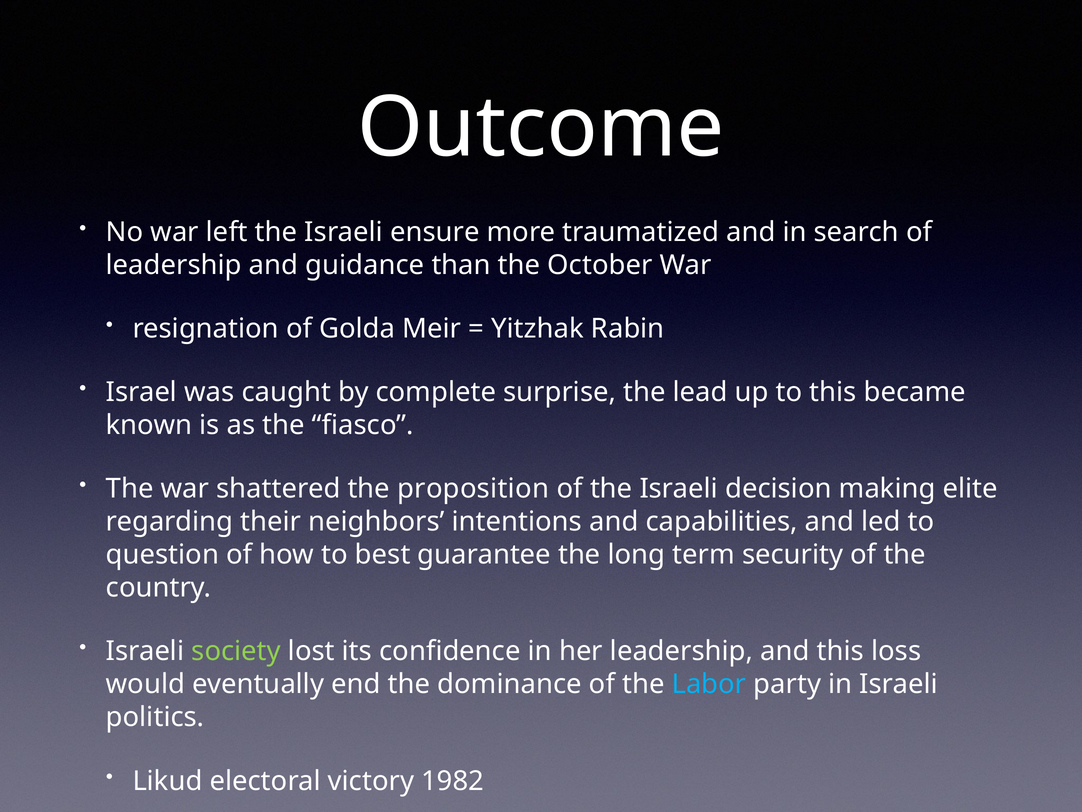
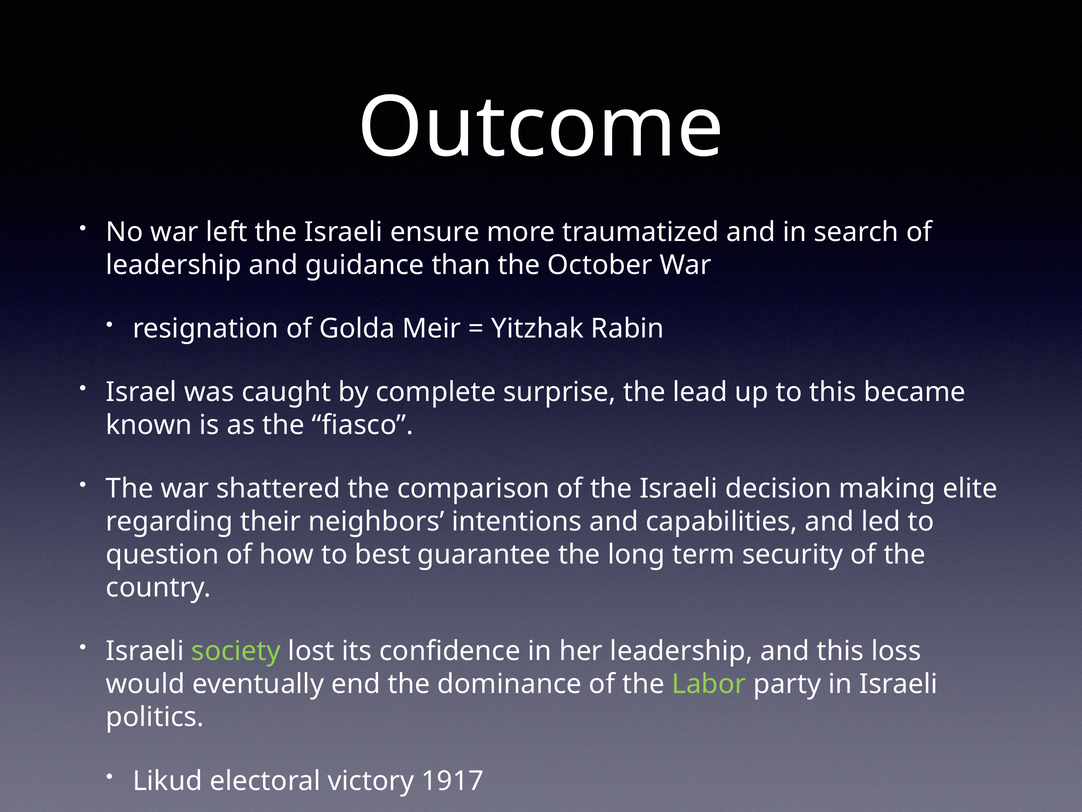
proposition: proposition -> comparison
Labor colour: light blue -> light green
1982: 1982 -> 1917
